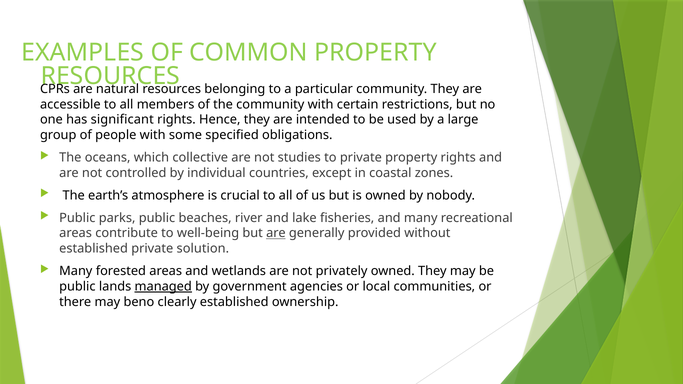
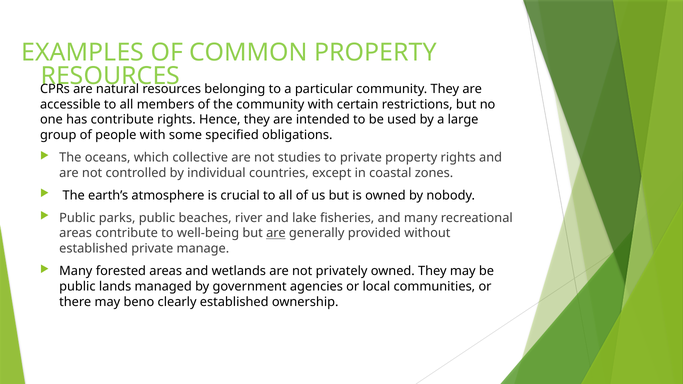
has significant: significant -> contribute
solution: solution -> manage
managed underline: present -> none
